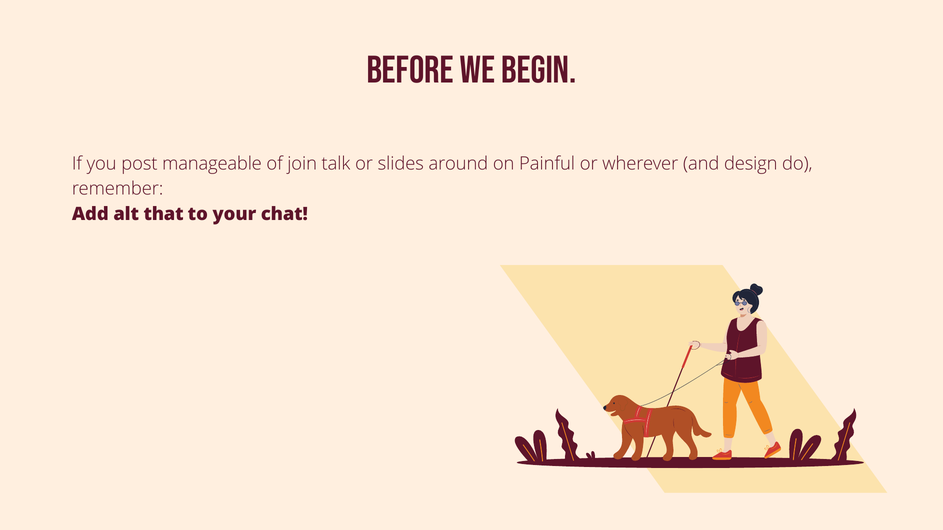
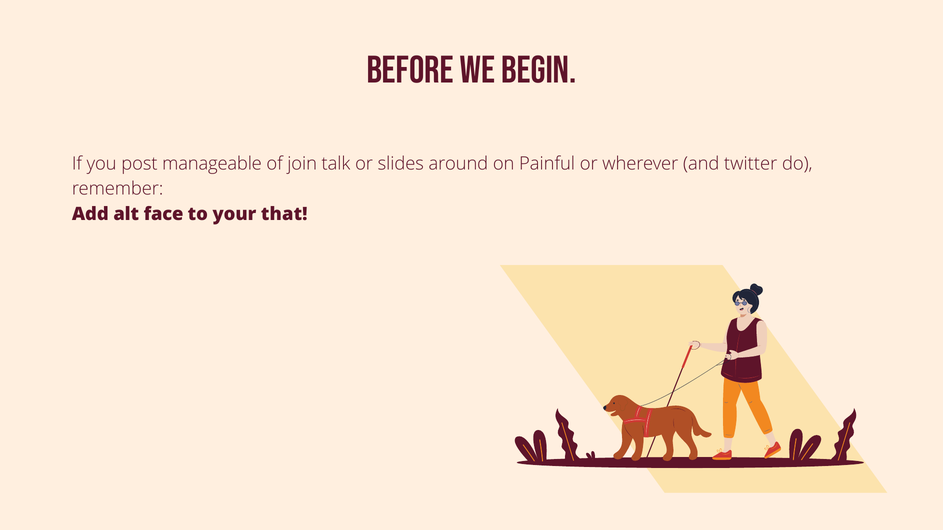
design: design -> twitter
that: that -> face
chat: chat -> that
